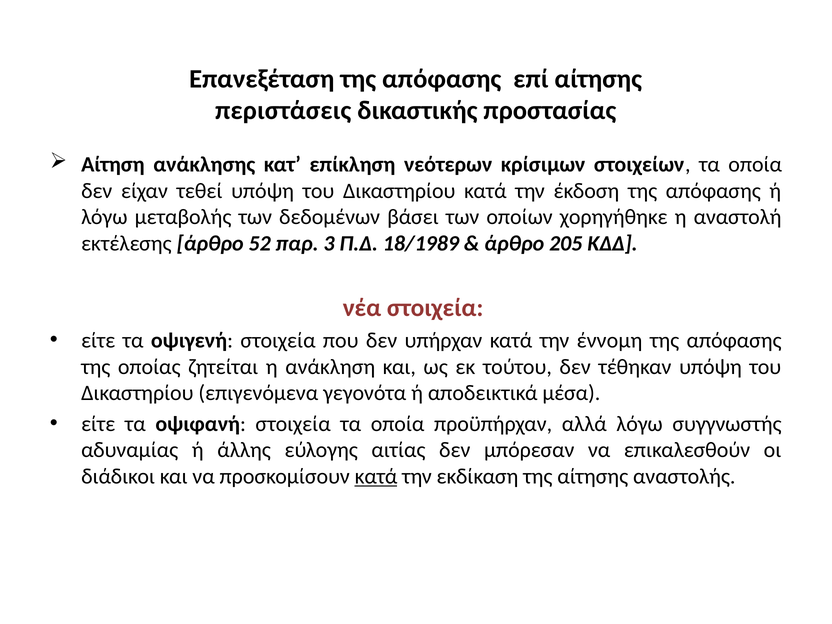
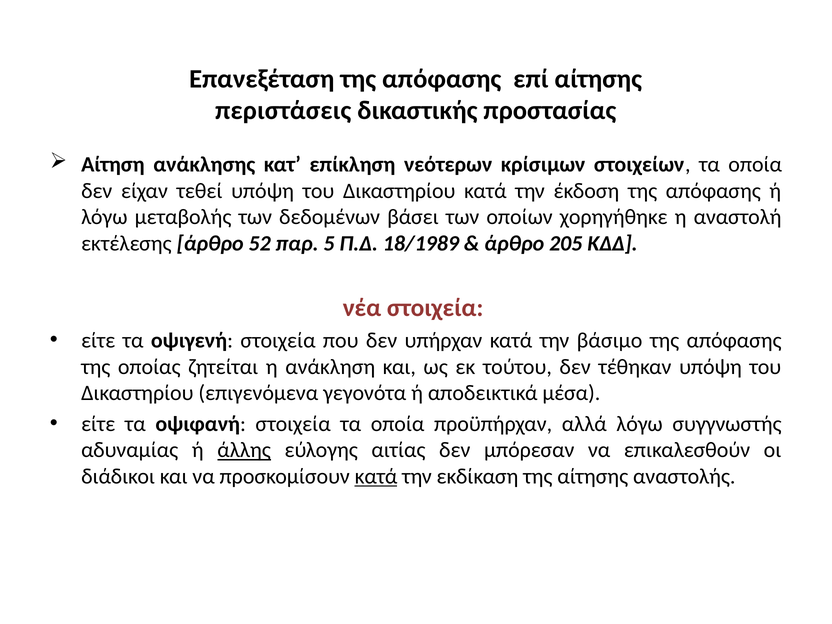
3: 3 -> 5
έννομη: έννομη -> βάσιμο
άλλης underline: none -> present
